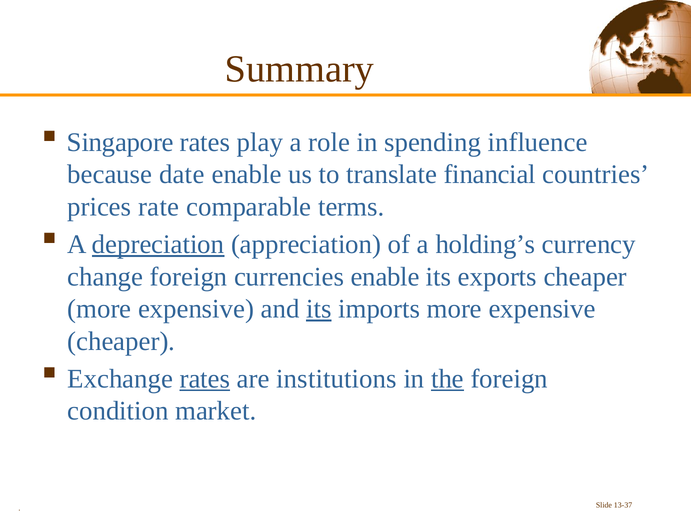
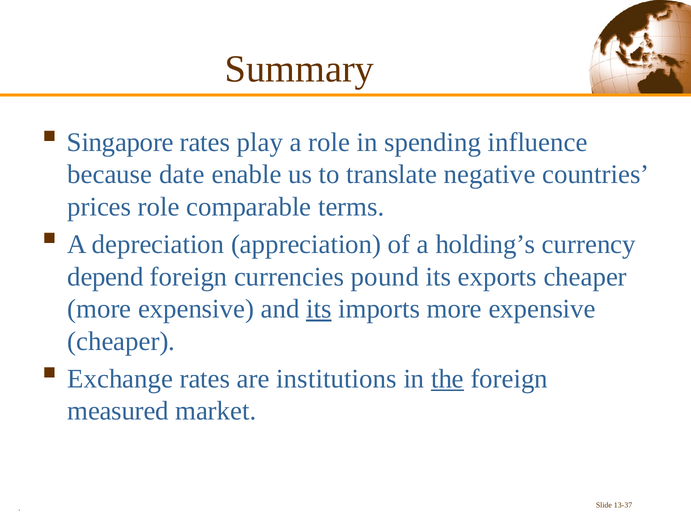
financial: financial -> negative
prices rate: rate -> role
depreciation underline: present -> none
change: change -> depend
currencies enable: enable -> pound
rates at (205, 379) underline: present -> none
condition: condition -> measured
